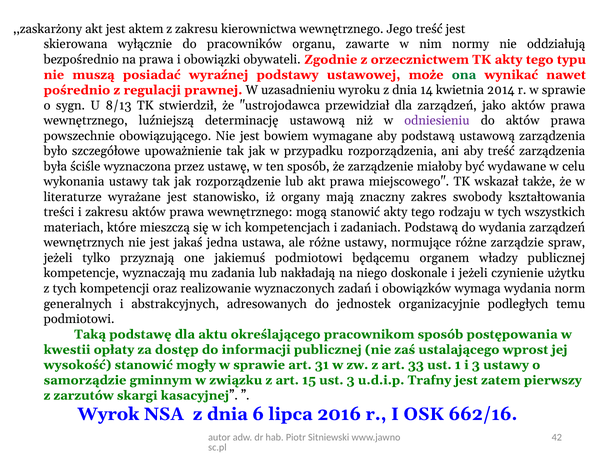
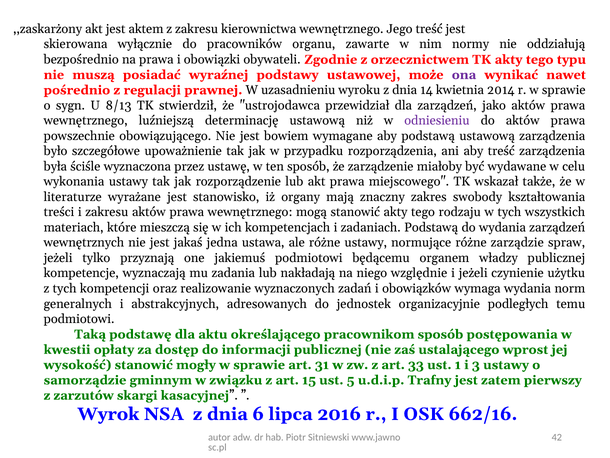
ona colour: green -> purple
doskonale: doskonale -> względnie
ust 3: 3 -> 5
